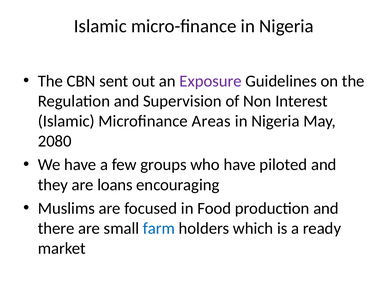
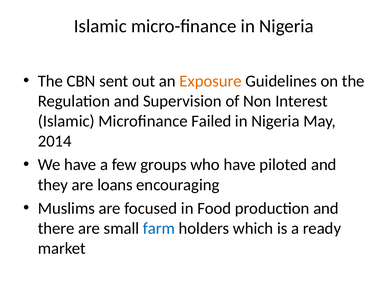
Exposure colour: purple -> orange
Areas: Areas -> Failed
2080: 2080 -> 2014
